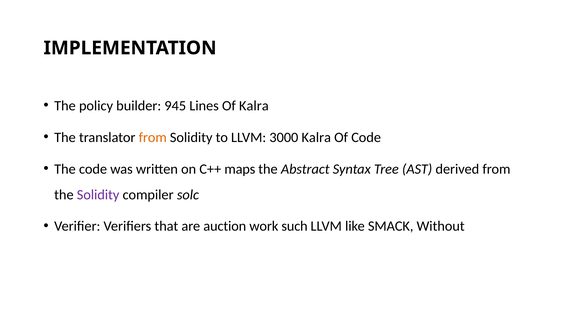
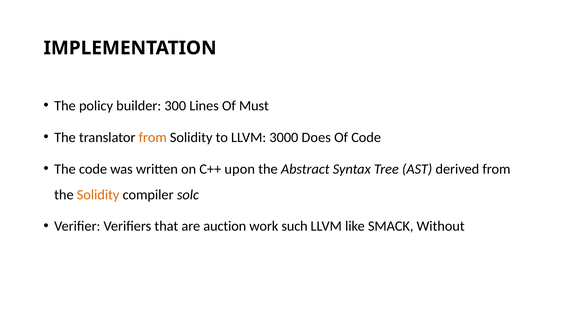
945: 945 -> 300
Of Kalra: Kalra -> Must
3000 Kalra: Kalra -> Does
maps: maps -> upon
Solidity at (98, 195) colour: purple -> orange
